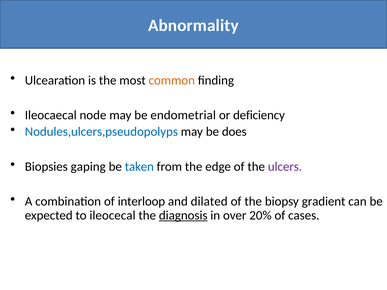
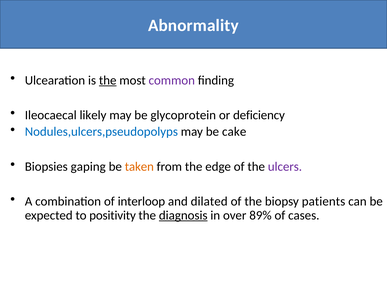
the at (108, 80) underline: none -> present
common colour: orange -> purple
node: node -> likely
endometrial: endometrial -> glycoprotein
does: does -> cake
taken colour: blue -> orange
gradient: gradient -> patients
ileocecal: ileocecal -> positivity
20%: 20% -> 89%
